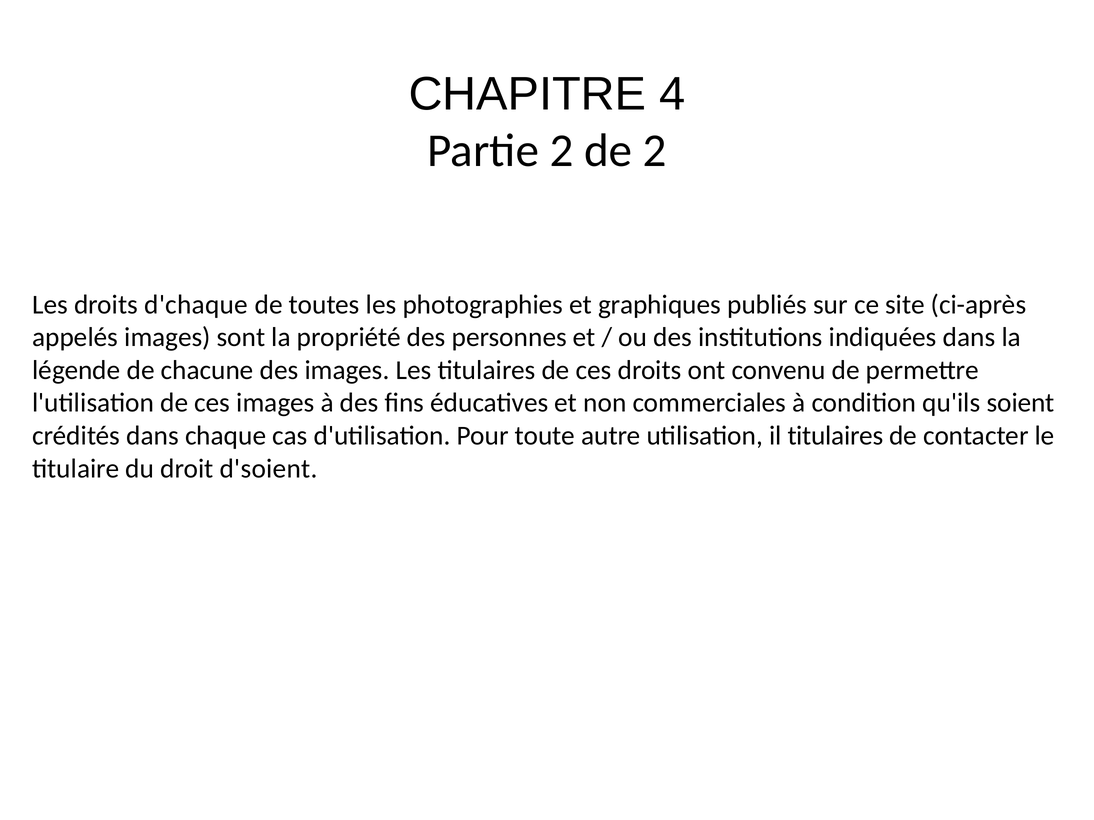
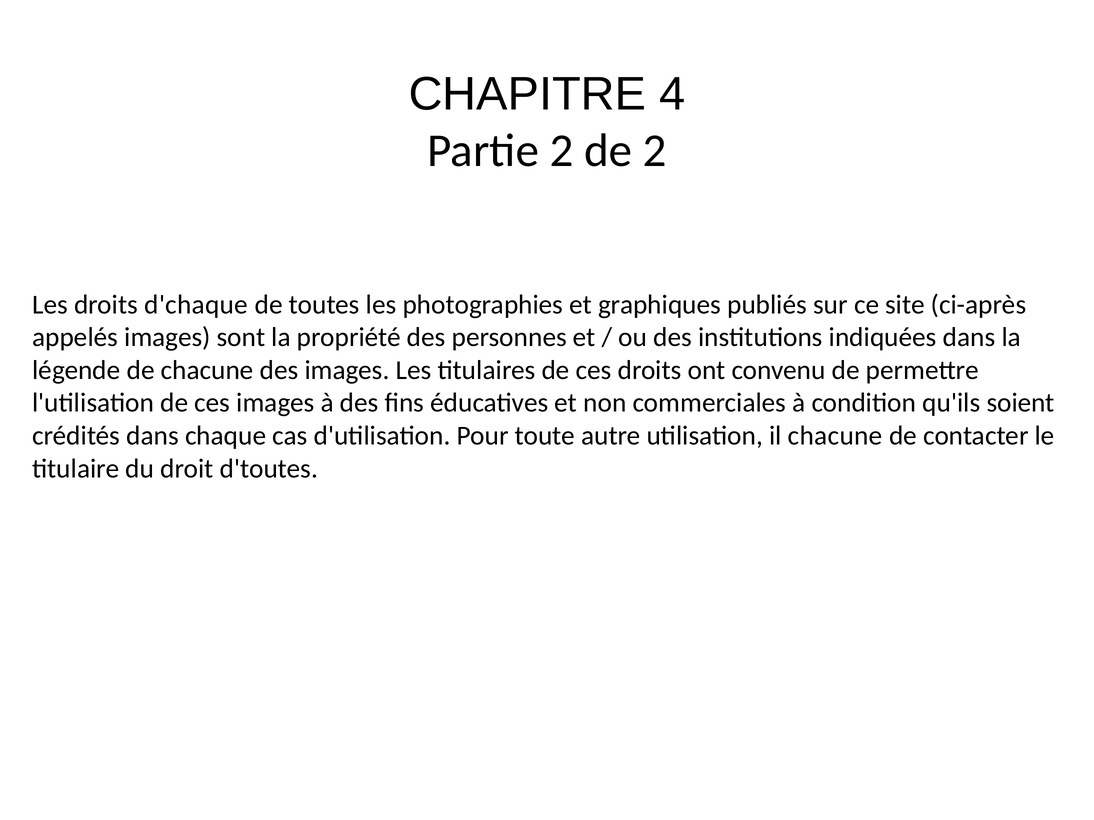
il titulaires: titulaires -> chacune
d'soient: d'soient -> d'toutes
